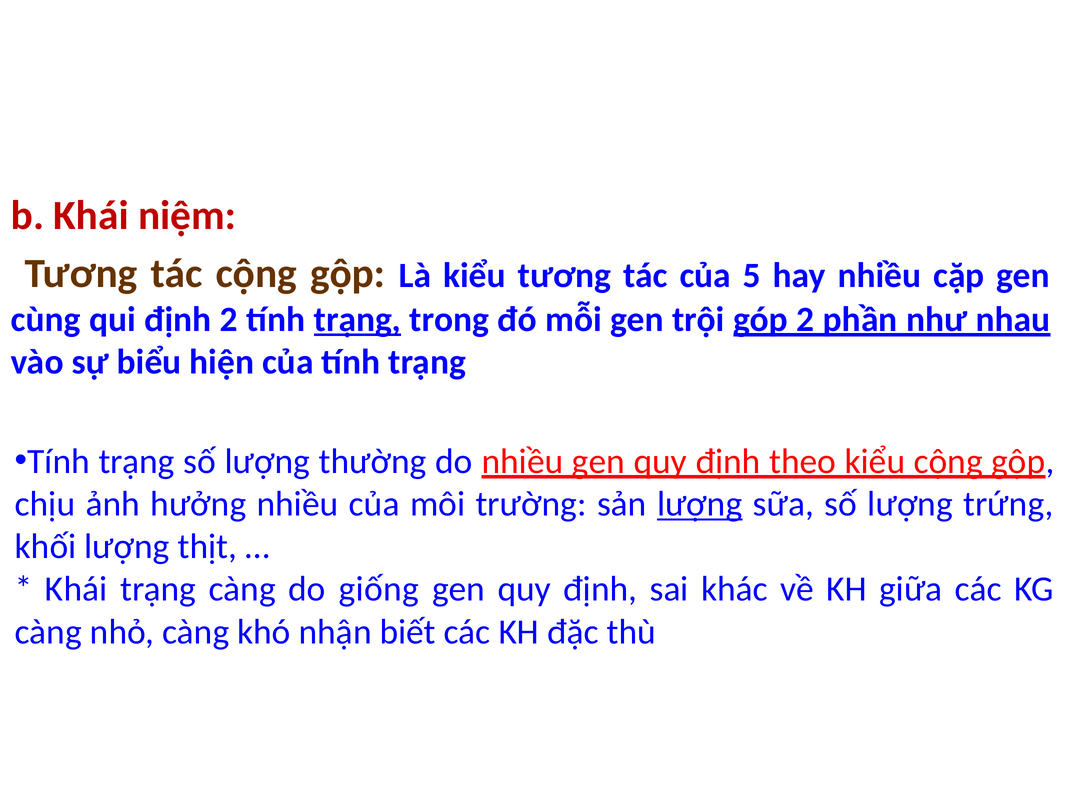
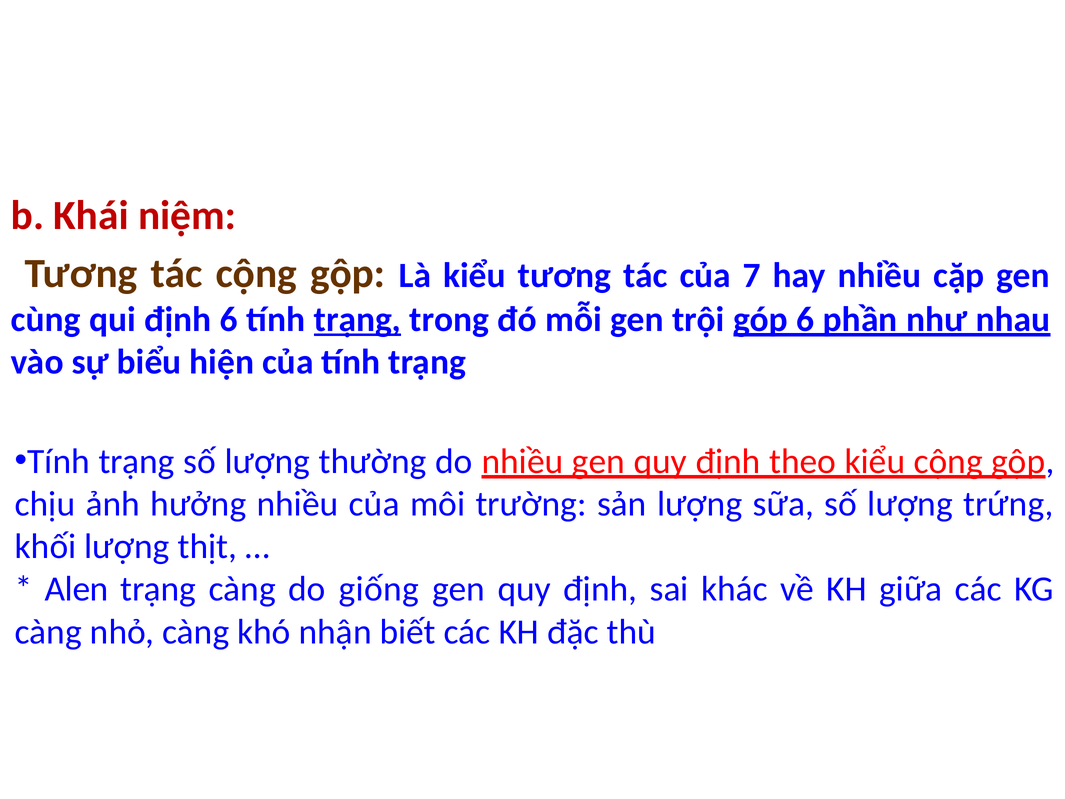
5: 5 -> 7
định 2: 2 -> 6
góp 2: 2 -> 6
lượng at (700, 504) underline: present -> none
Khái at (76, 589): Khái -> Alen
